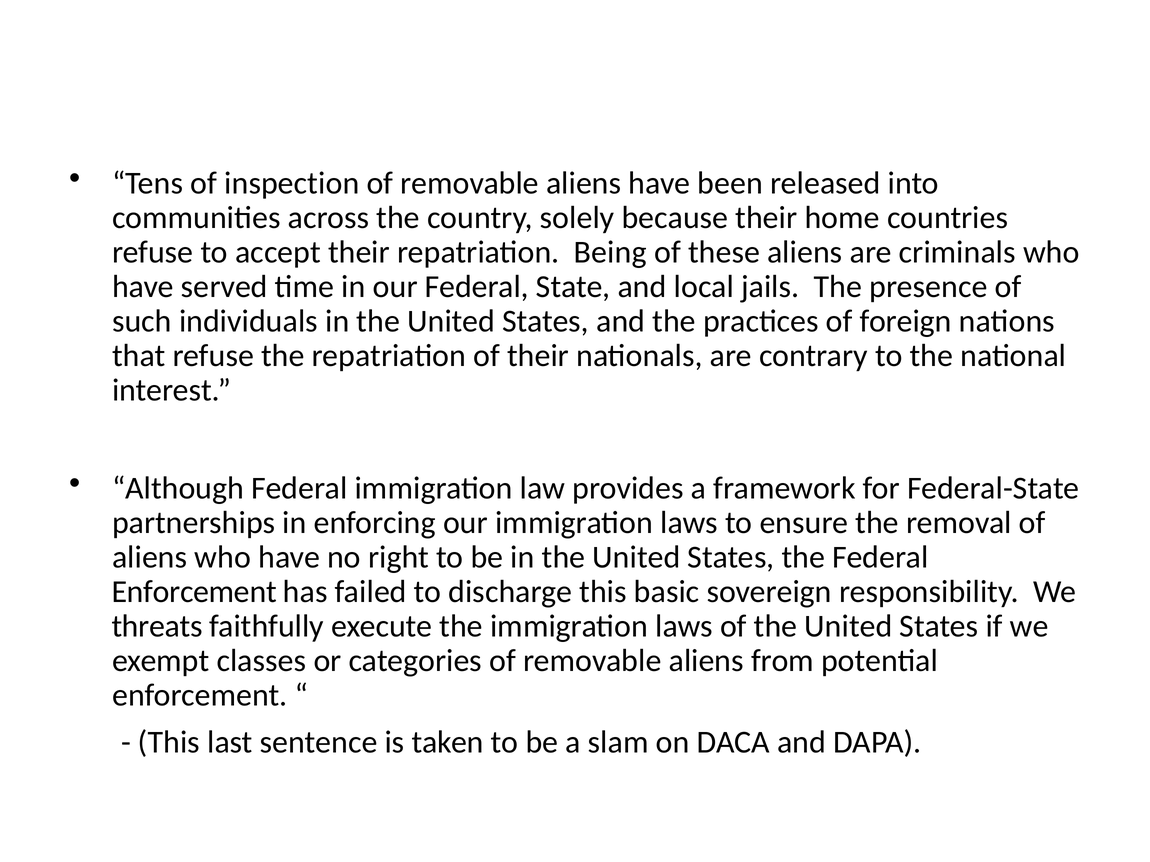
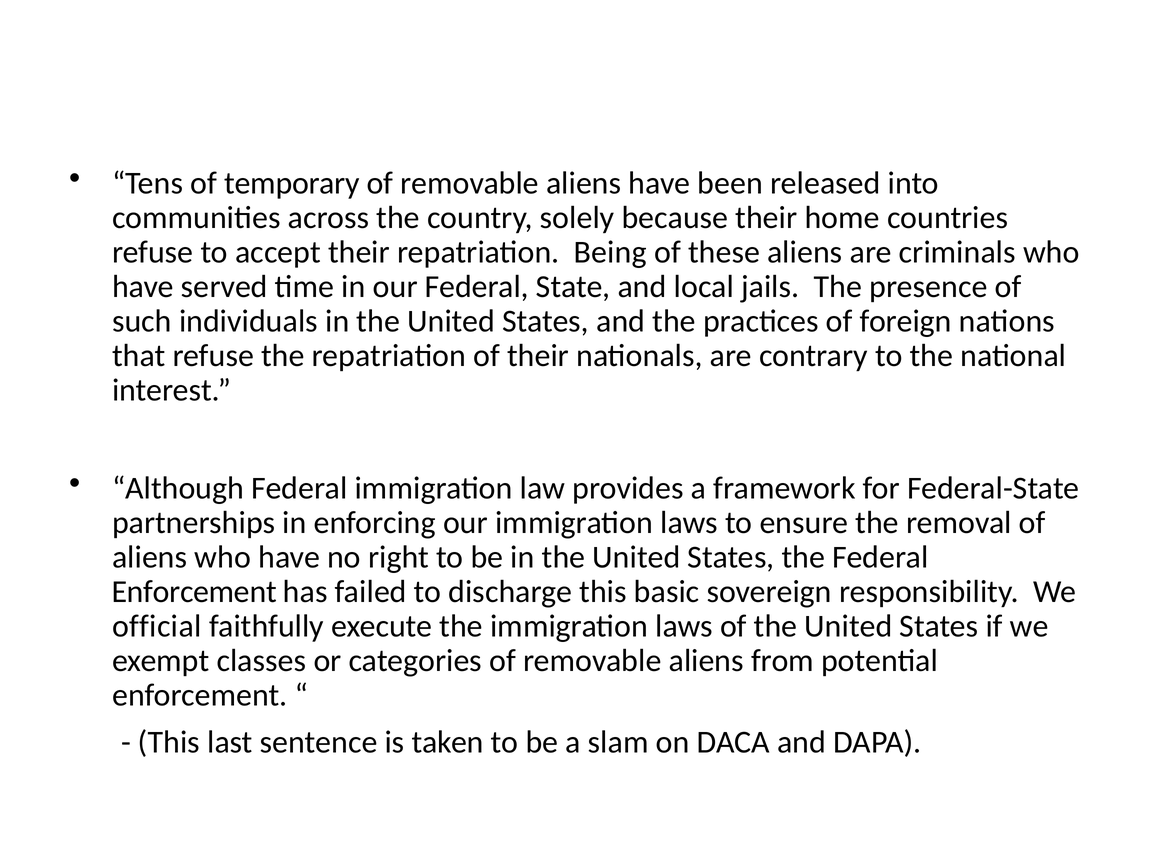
inspection: inspection -> temporary
threats: threats -> official
